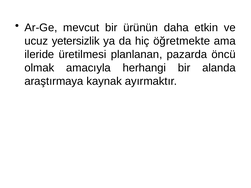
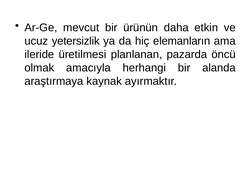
öğretmekte: öğretmekte -> elemanların
